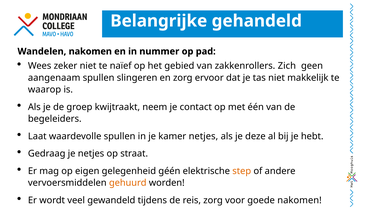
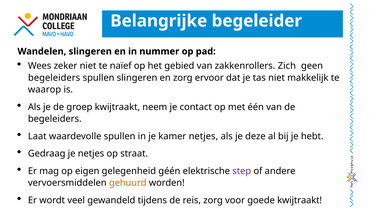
gehandeld: gehandeld -> begeleider
Wandelen nakomen: nakomen -> slingeren
aangenaam at (54, 78): aangenaam -> begeleiders
step colour: orange -> purple
goede nakomen: nakomen -> kwijtraakt
